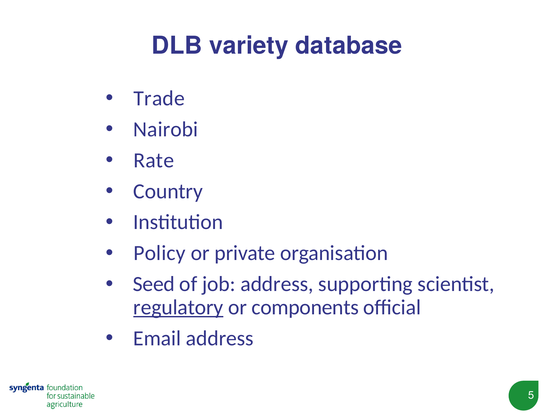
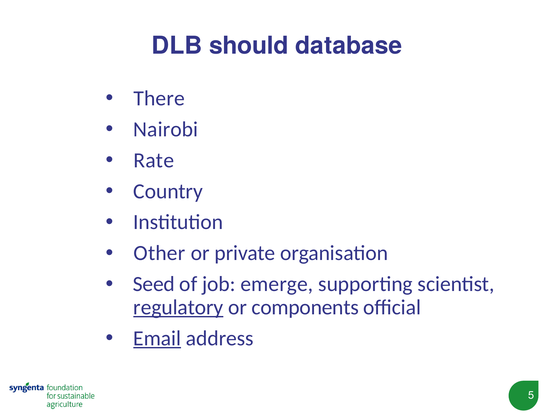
variety: variety -> should
Trade: Trade -> There
Policy: Policy -> Other
job address: address -> emerge
Email underline: none -> present
